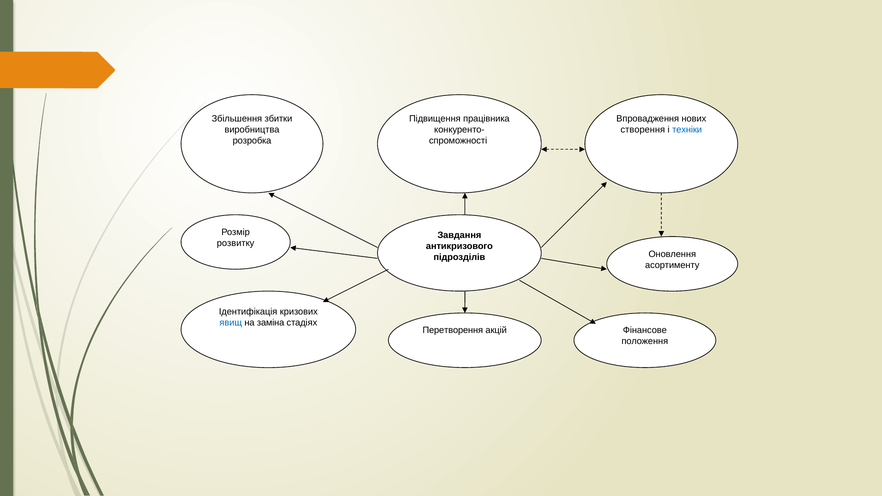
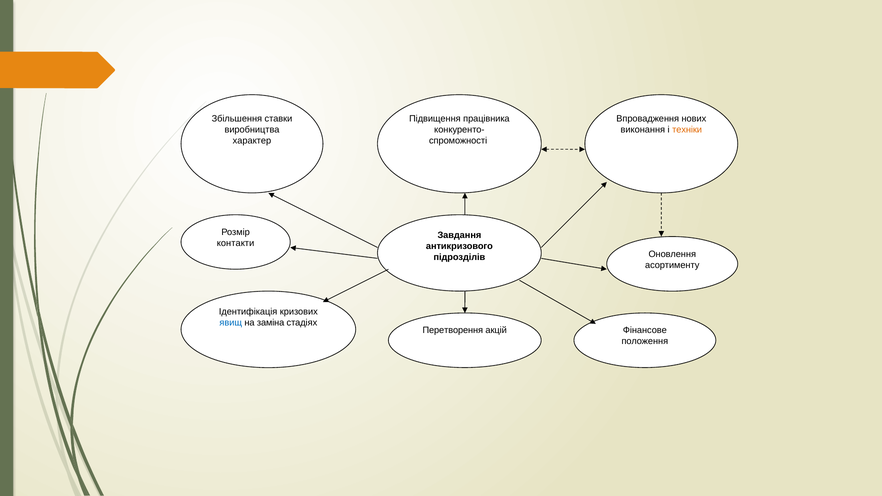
збитки: збитки -> ставки
створення: створення -> виконання
техніки colour: blue -> orange
розробка: розробка -> характер
розвитку: розвитку -> контакти
